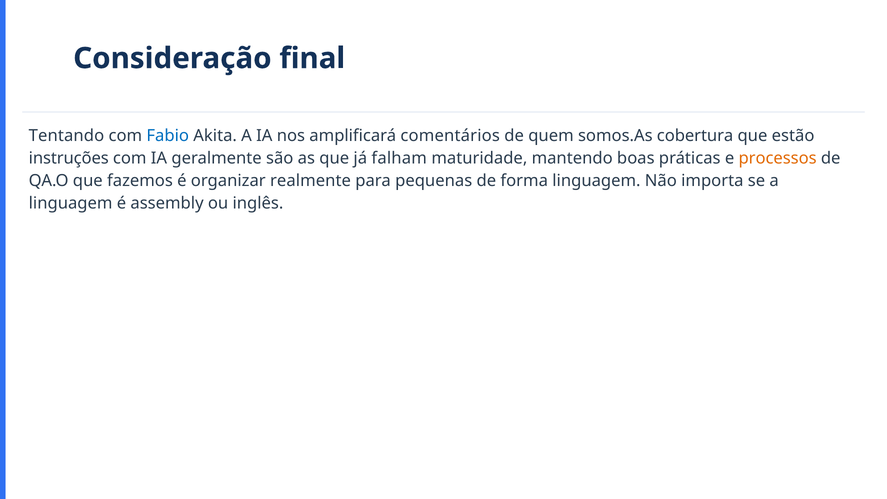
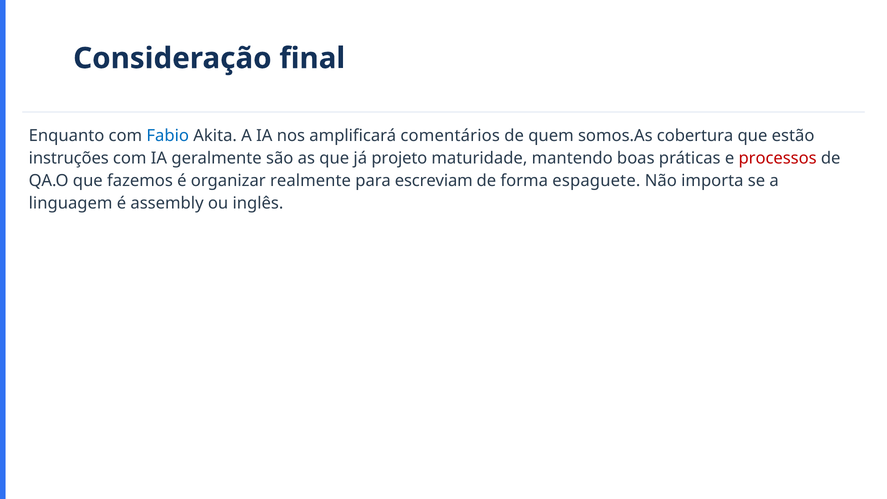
Tentando: Tentando -> Enquanto
falham: falham -> projeto
processos colour: orange -> red
pequenas: pequenas -> escreviam
forma linguagem: linguagem -> espaguete
